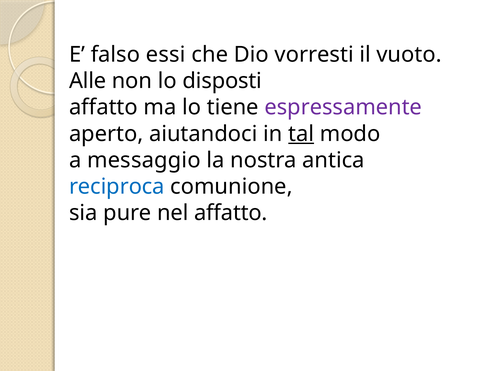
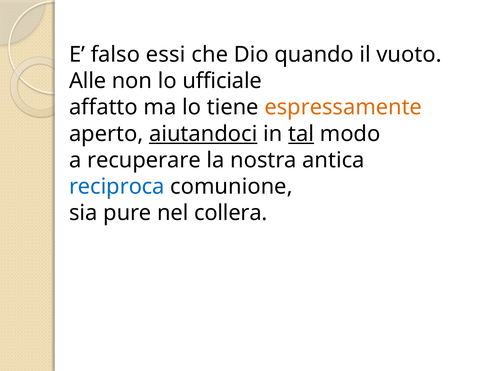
vorresti: vorresti -> quando
disposti: disposti -> ufficiale
espressamente colour: purple -> orange
aiutandoci underline: none -> present
messaggio: messaggio -> recuperare
nel affatto: affatto -> collera
